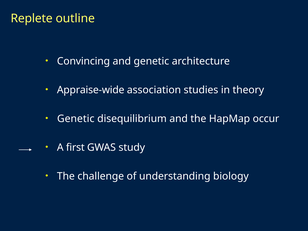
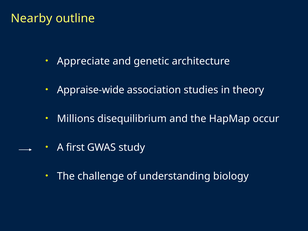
Replete: Replete -> Nearby
Convincing: Convincing -> Appreciate
Genetic at (76, 119): Genetic -> Millions
